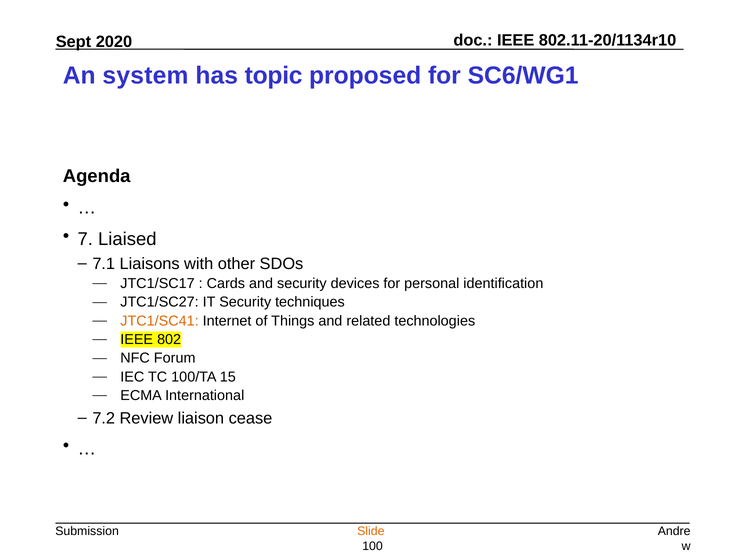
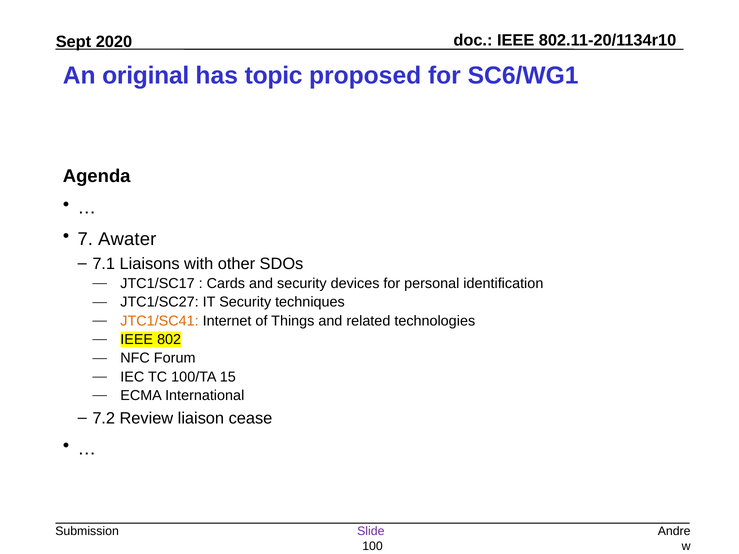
system: system -> original
Liaised: Liaised -> Awater
Slide colour: orange -> purple
